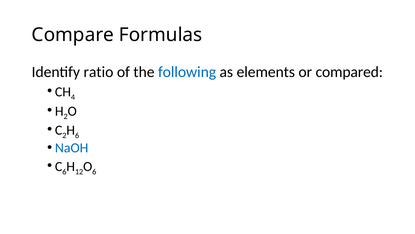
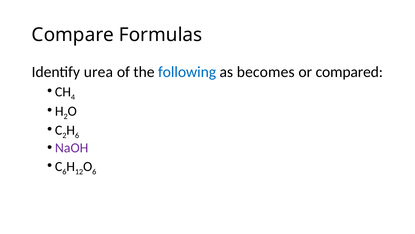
ratio: ratio -> urea
elements: elements -> becomes
NaOH colour: blue -> purple
